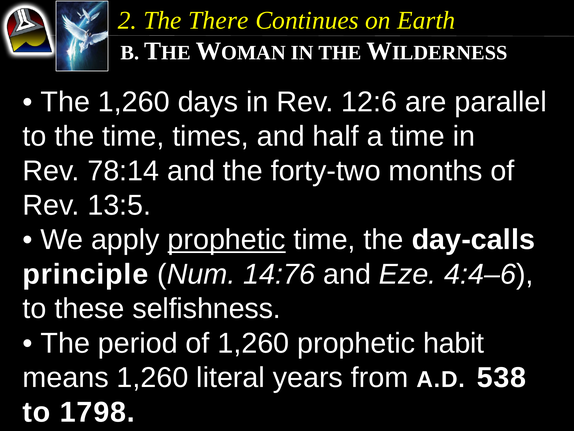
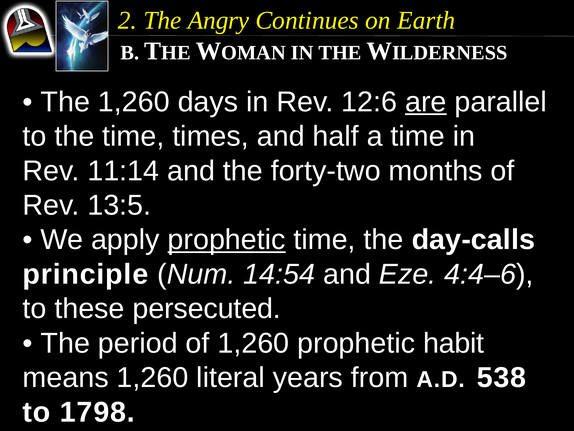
There: There -> Angry
are underline: none -> present
78:14: 78:14 -> 11:14
14:76: 14:76 -> 14:54
selfishness: selfishness -> persecuted
